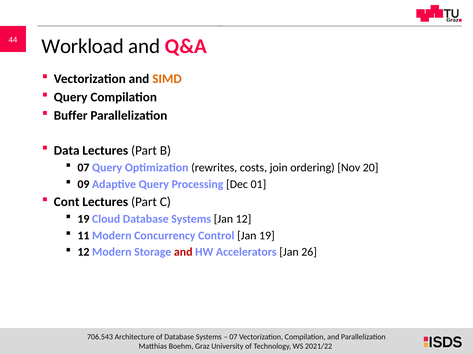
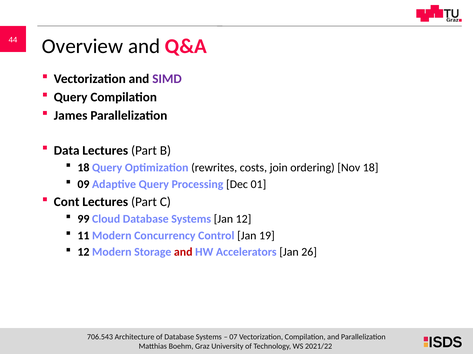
Workload: Workload -> Overview
SIMD colour: orange -> purple
Buffer: Buffer -> James
07 at (83, 168): 07 -> 18
Nov 20: 20 -> 18
19 at (83, 219): 19 -> 99
